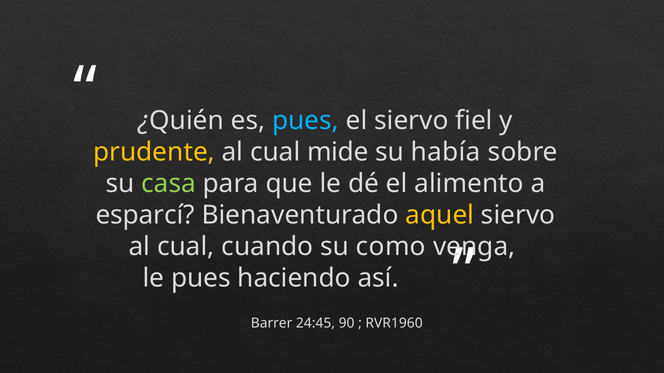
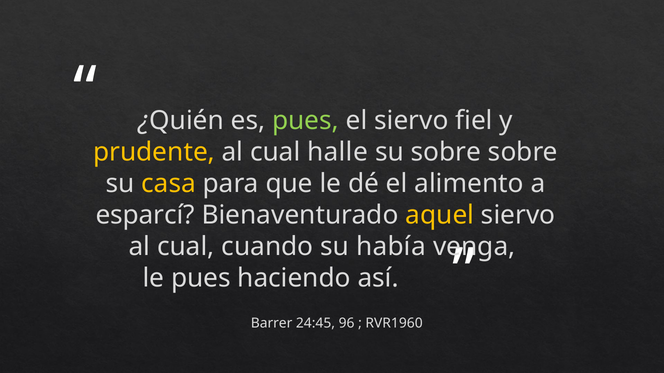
pues at (305, 121) colour: light blue -> light green
mide: mide -> halle
su había: había -> sobre
casa colour: light green -> yellow
como: como -> había
90: 90 -> 96
